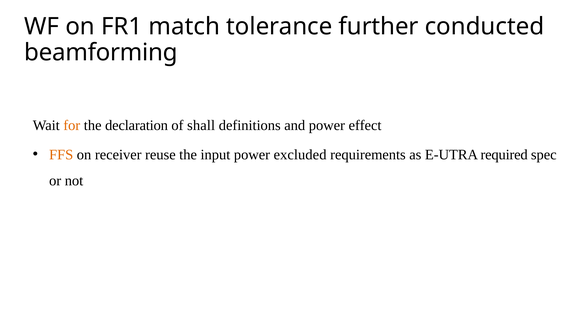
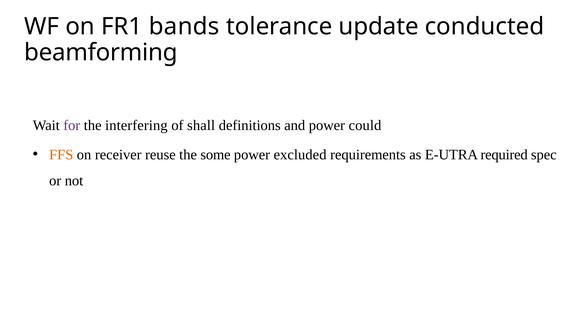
match: match -> bands
further: further -> update
for colour: orange -> purple
declaration: declaration -> interfering
effect: effect -> could
input: input -> some
